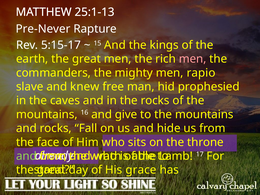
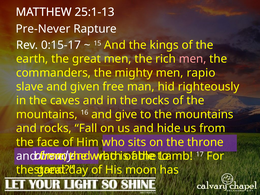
5:15-17: 5:15-17 -> 0:15-17
knew: knew -> given
prophesied: prophesied -> righteously
and at (26, 156) colour: light green -> white
grace: grace -> moon
